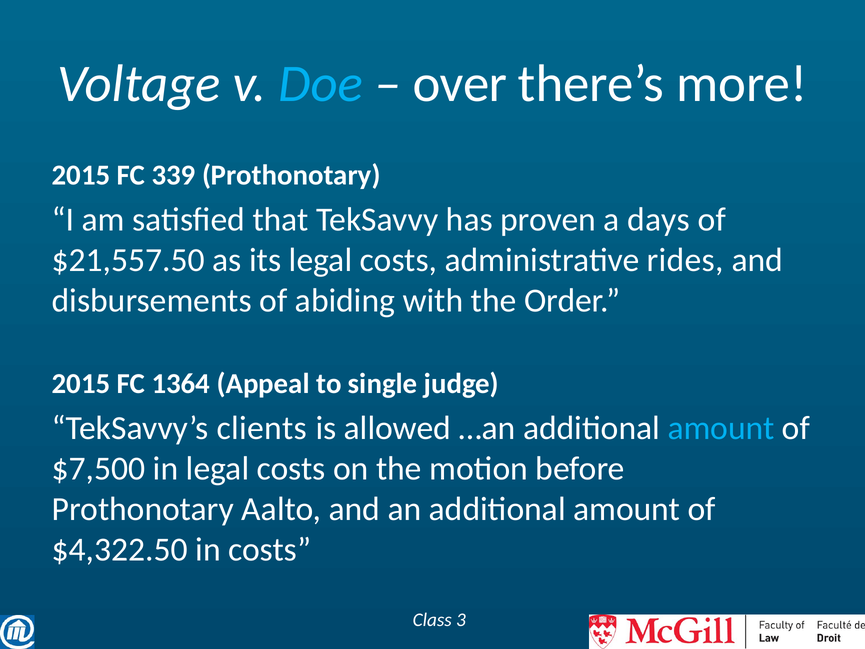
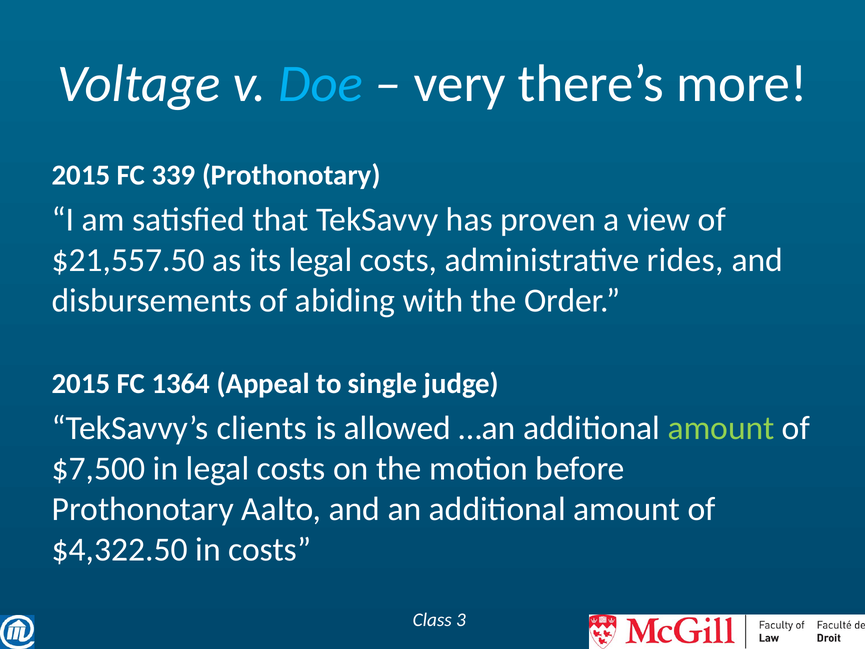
over: over -> very
days: days -> view
amount at (721, 428) colour: light blue -> light green
